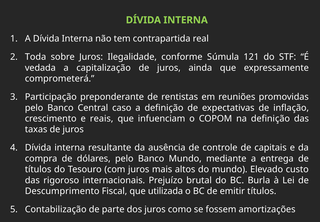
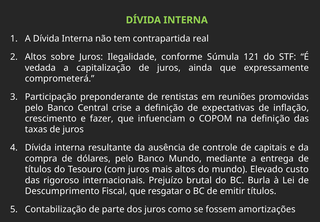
Toda at (36, 57): Toda -> Altos
caso: caso -> crise
reais: reais -> fazer
utilizada: utilizada -> resgatar
